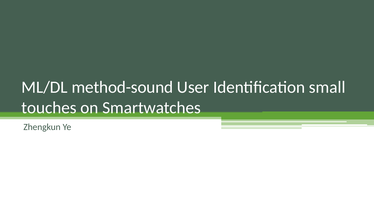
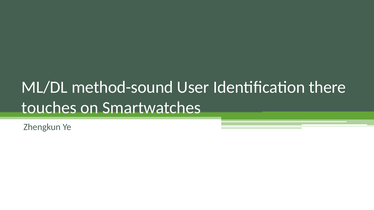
small: small -> there
